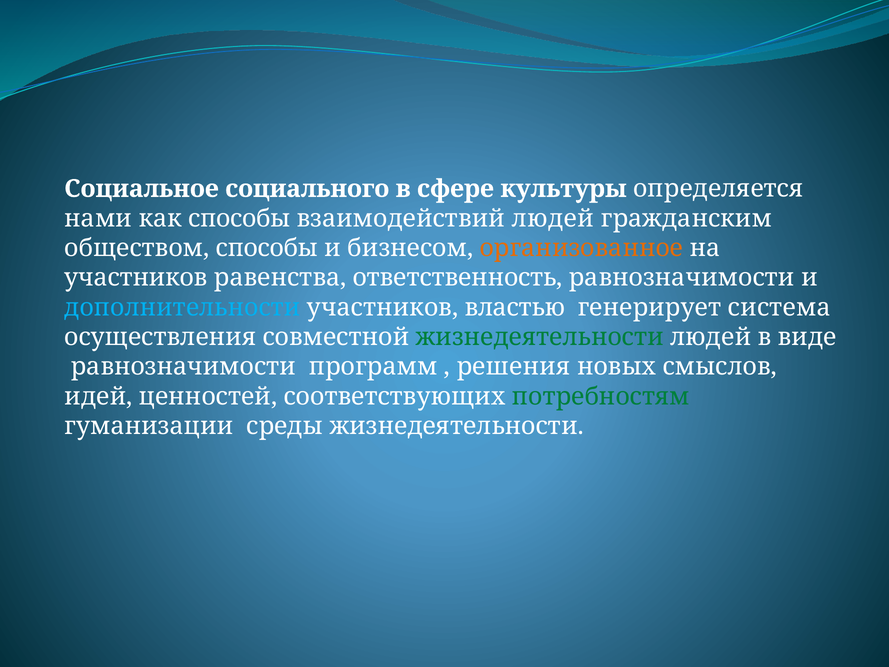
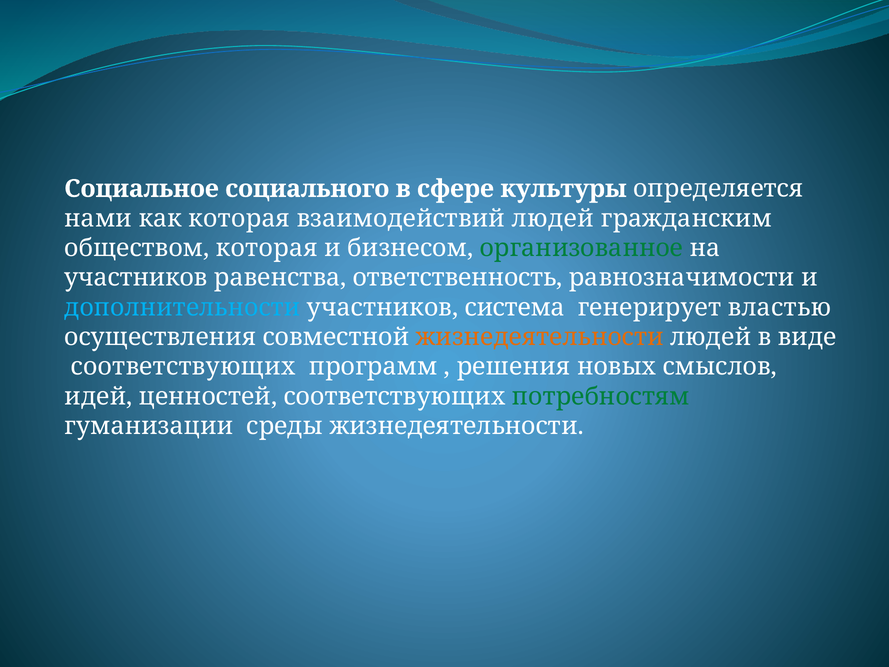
как способы: способы -> которая
обществом способы: способы -> которая
организованное colour: orange -> green
властью: властью -> система
система: система -> властью
жизнедеятельности at (540, 337) colour: green -> orange
равнозначимости at (183, 367): равнозначимости -> соответствующих
